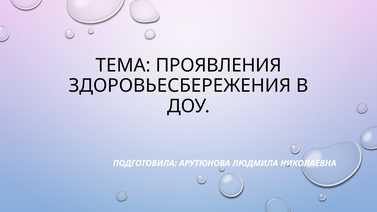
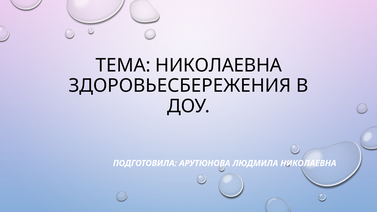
ТЕМА ПРОЯВЛЕНИЯ: ПРОЯВЛЕНИЯ -> НИКОЛАЕВНА
